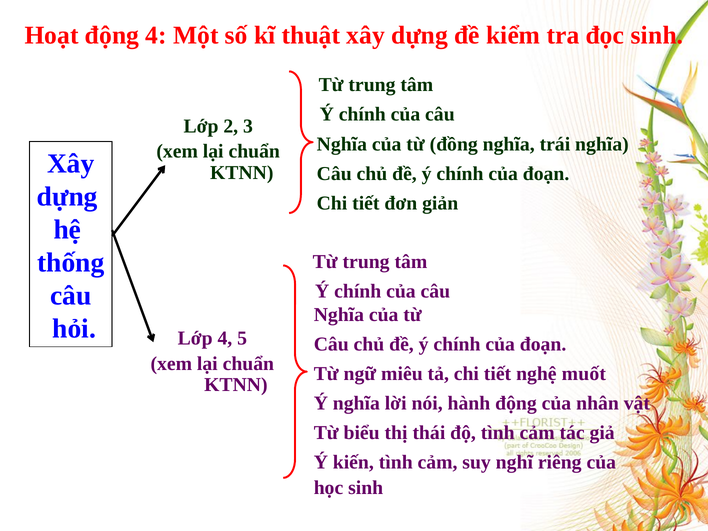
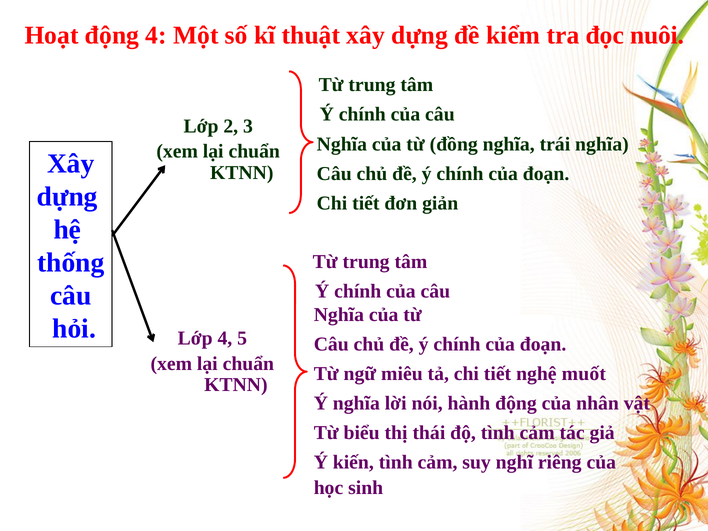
đọc sinh: sinh -> nuôi
